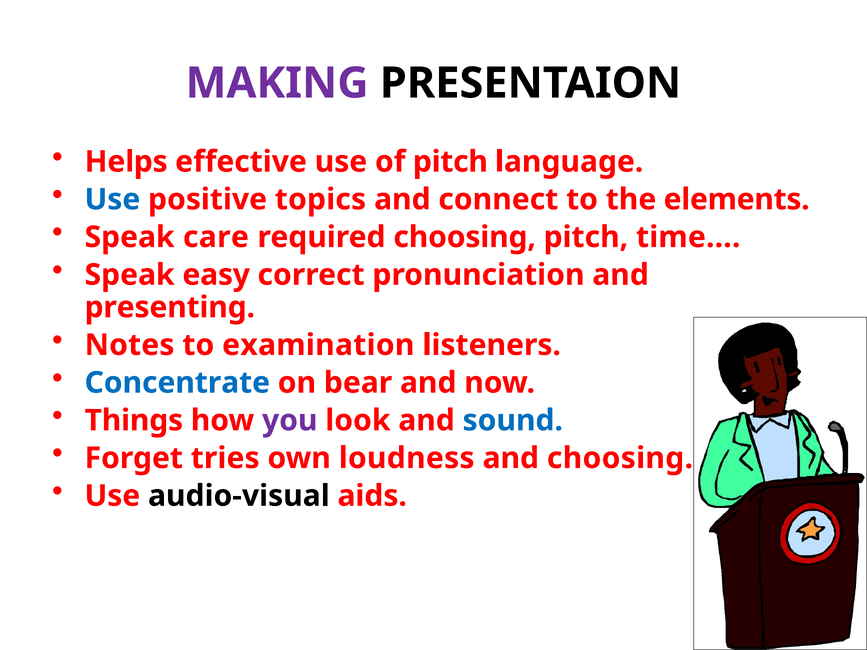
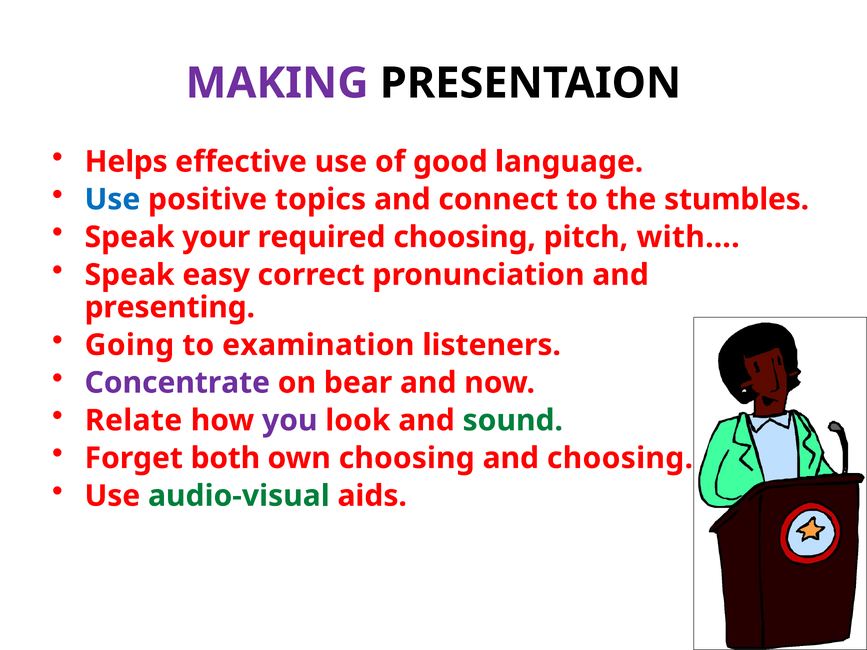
of pitch: pitch -> good
elements: elements -> stumbles
care: care -> your
time…: time… -> with…
Notes: Notes -> Going
Concentrate colour: blue -> purple
Things: Things -> Relate
sound colour: blue -> green
tries: tries -> both
own loudness: loudness -> choosing
audio-visual colour: black -> green
